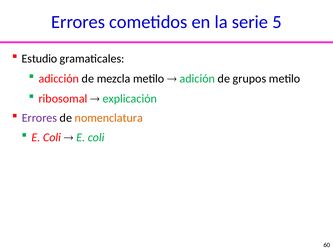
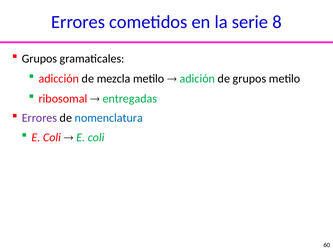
5: 5 -> 8
Estudio at (40, 59): Estudio -> Grupos
explicación: explicación -> entregadas
nomenclatura colour: orange -> blue
